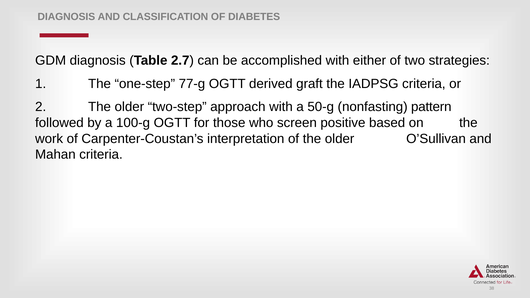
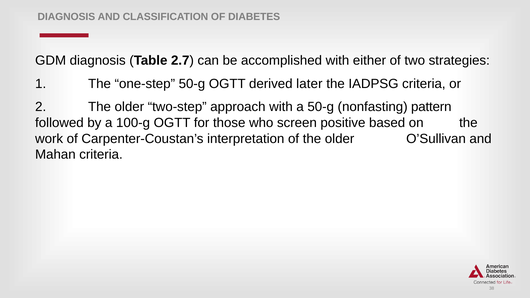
one-step 77-g: 77-g -> 50-g
graft: graft -> later
